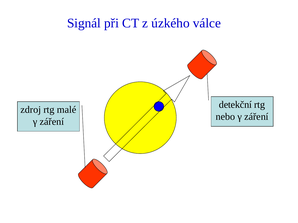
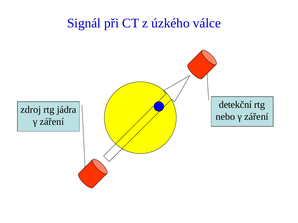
malé: malé -> jádra
